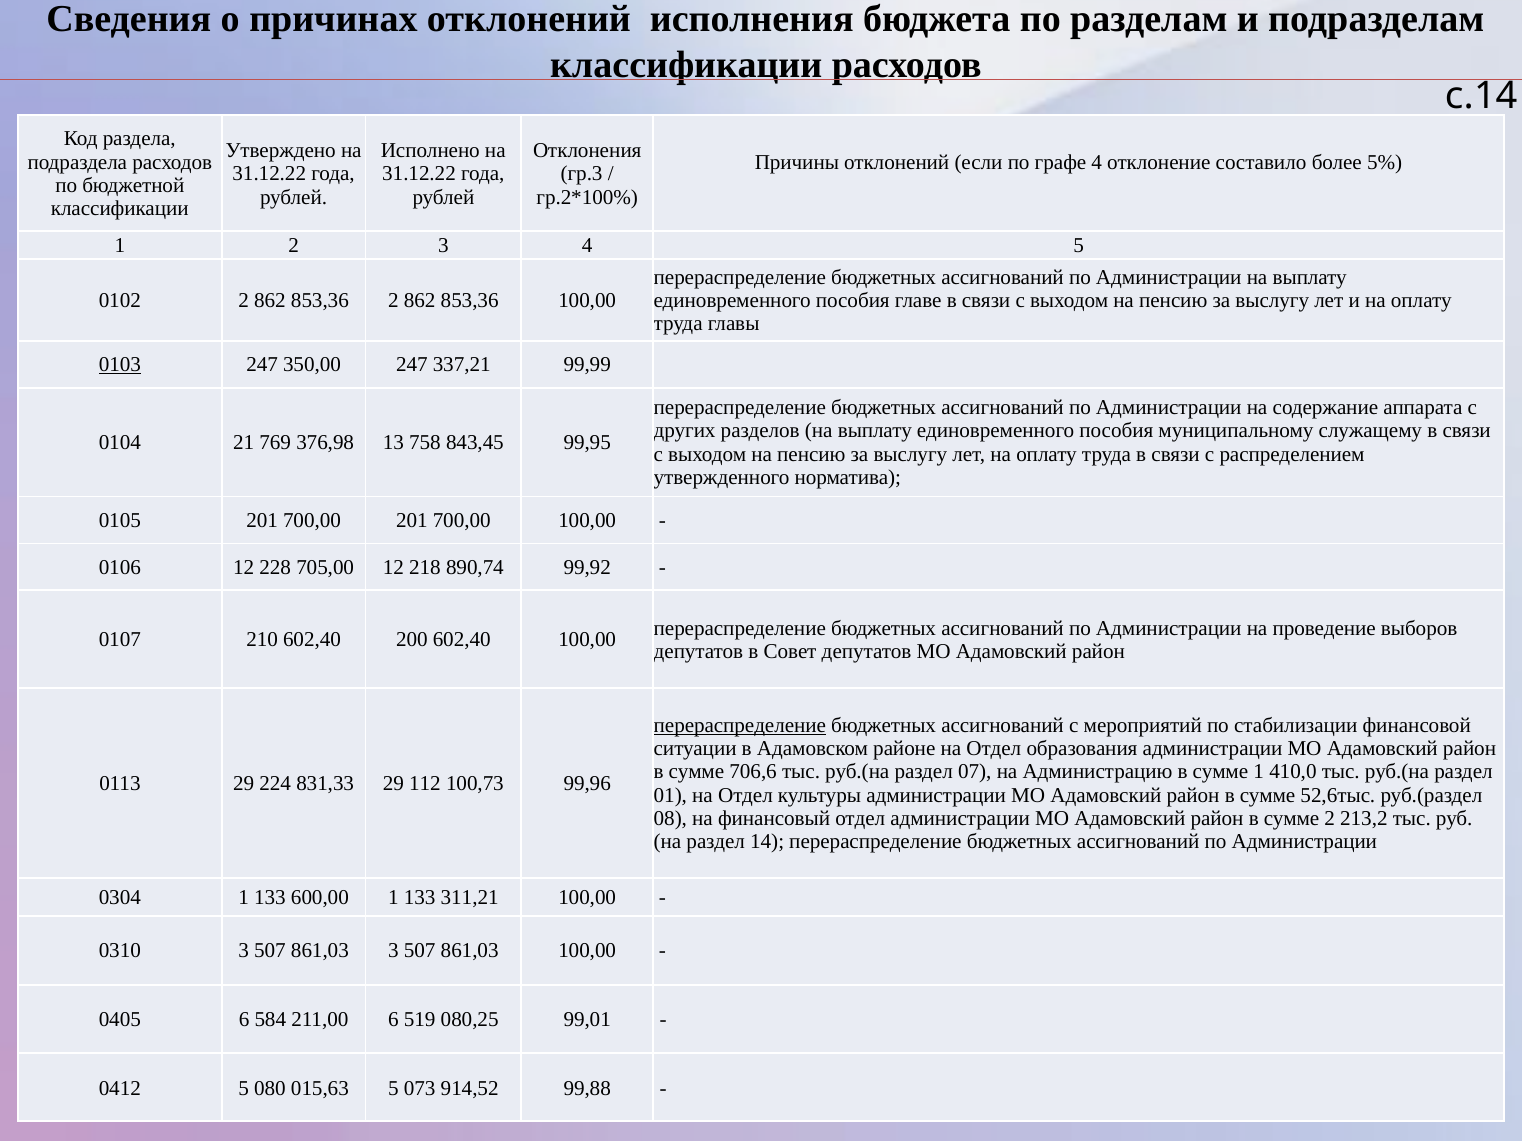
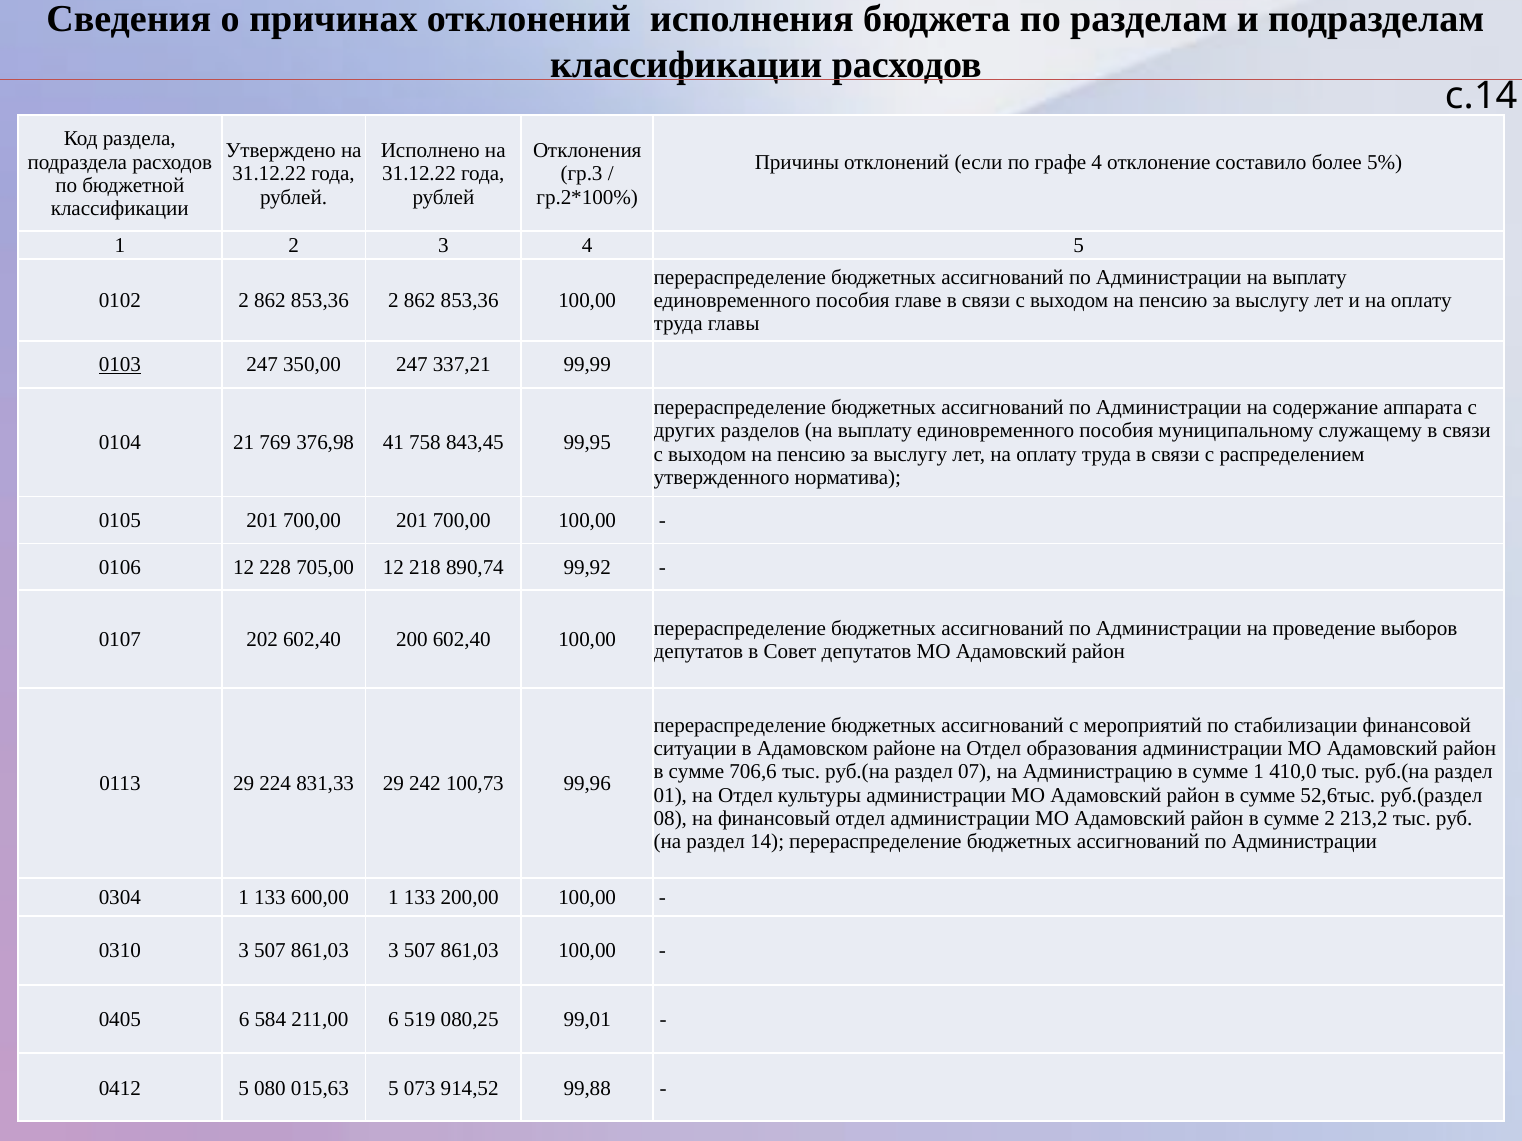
13: 13 -> 41
210: 210 -> 202
перераспределение at (740, 726) underline: present -> none
112: 112 -> 242
311,21: 311,21 -> 200,00
